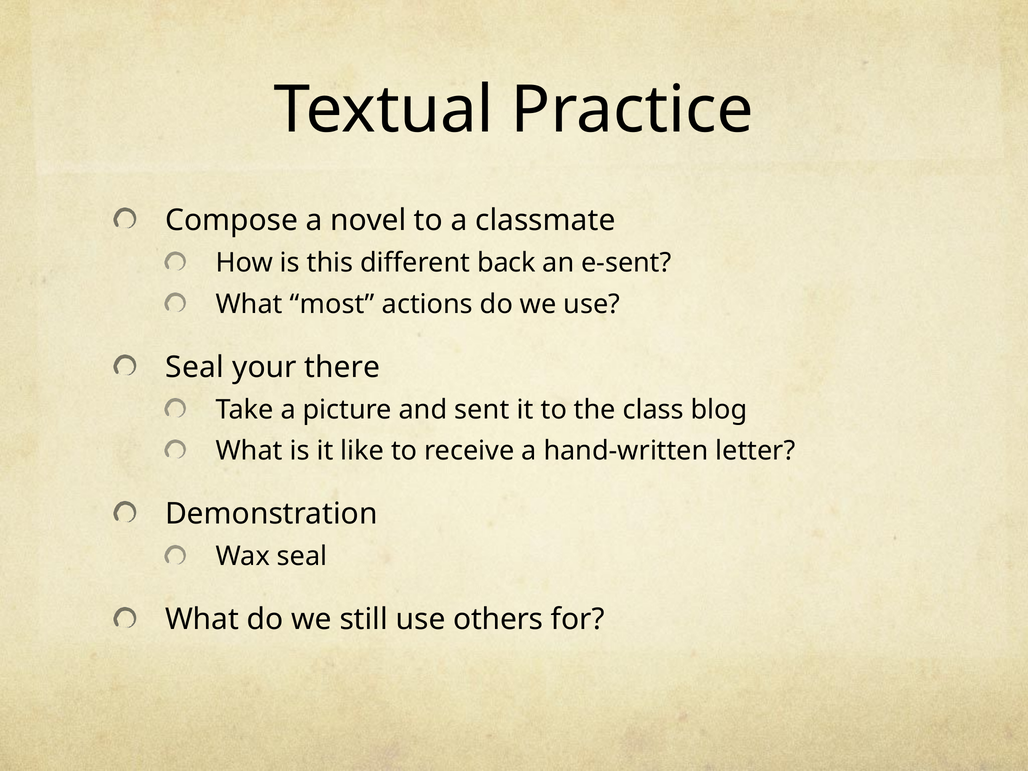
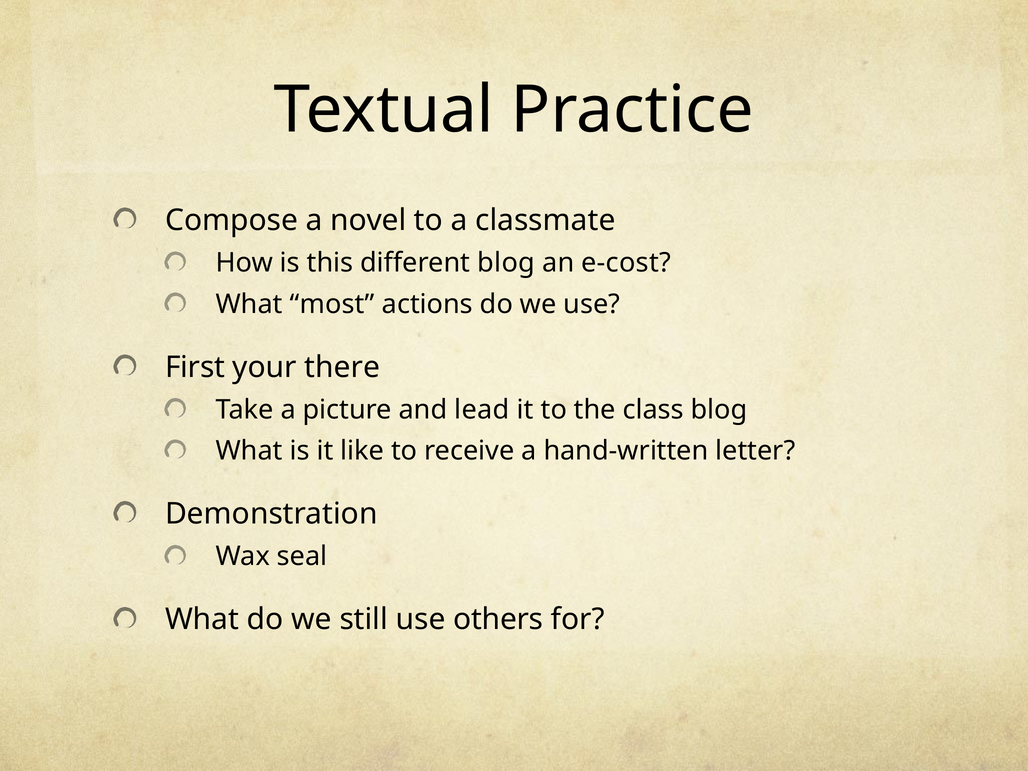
different back: back -> blog
e-sent: e-sent -> e-cost
Seal at (195, 367): Seal -> First
sent: sent -> lead
